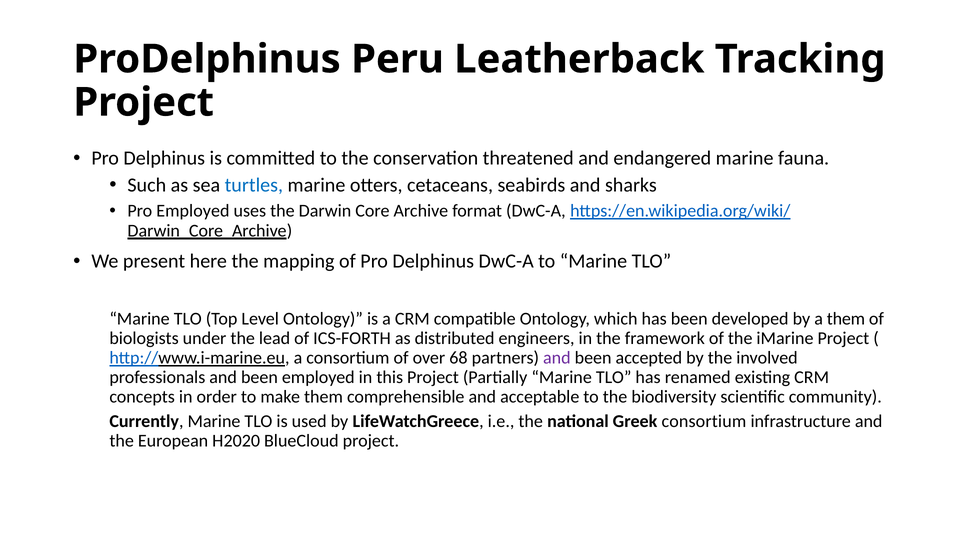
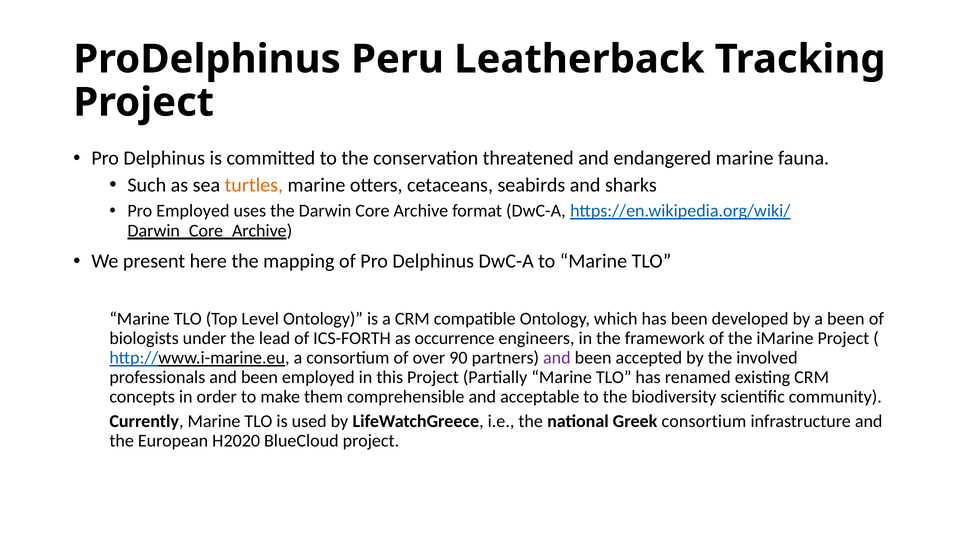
turtles colour: blue -> orange
a them: them -> been
distributed: distributed -> occurrence
68: 68 -> 90
